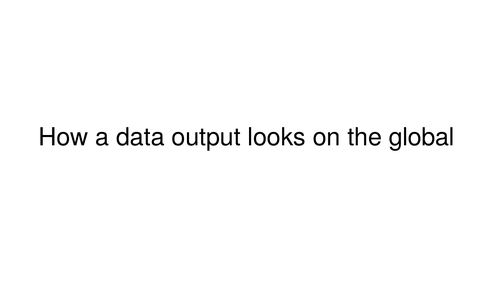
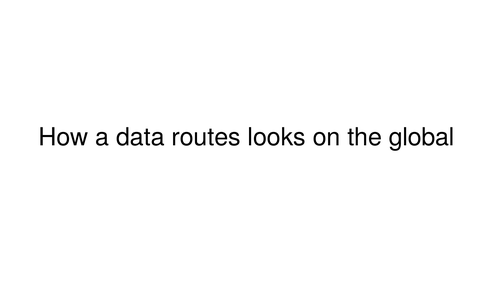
output: output -> routes
